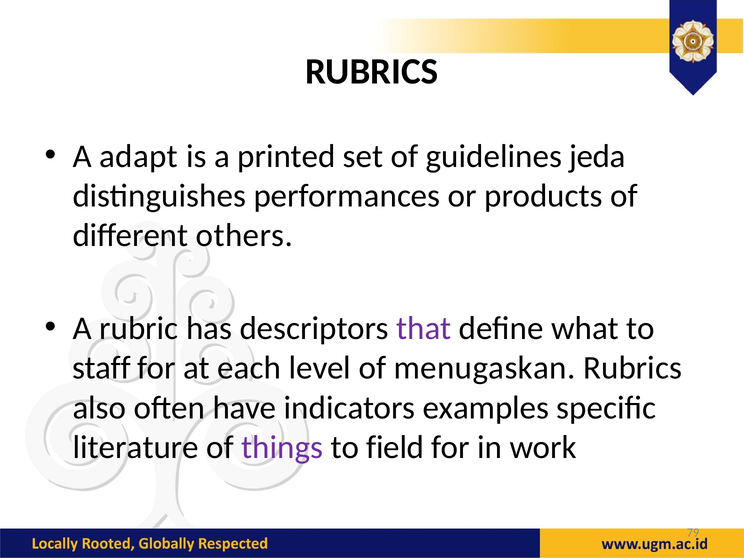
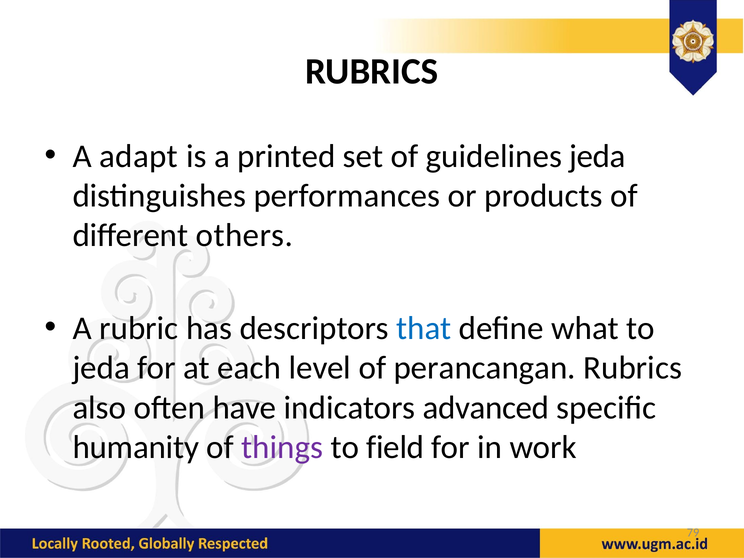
that colour: purple -> blue
staff at (101, 368): staff -> jeda
menugaskan: menugaskan -> perancangan
examples: examples -> advanced
literature: literature -> humanity
